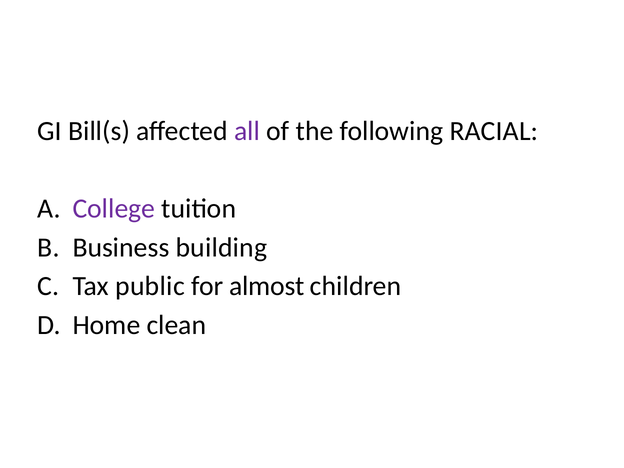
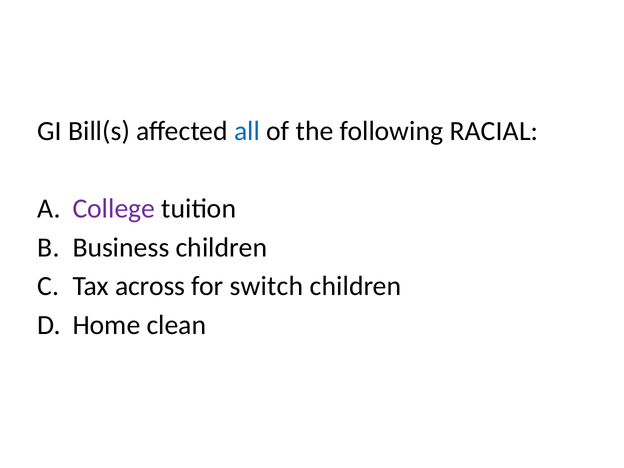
all colour: purple -> blue
Business building: building -> children
public: public -> across
almost: almost -> switch
